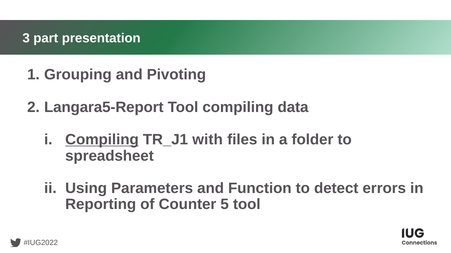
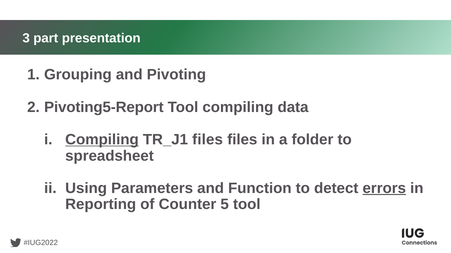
Langara5-Report: Langara5-Report -> Pivoting5-Report
TR_J1 with: with -> files
errors underline: none -> present
